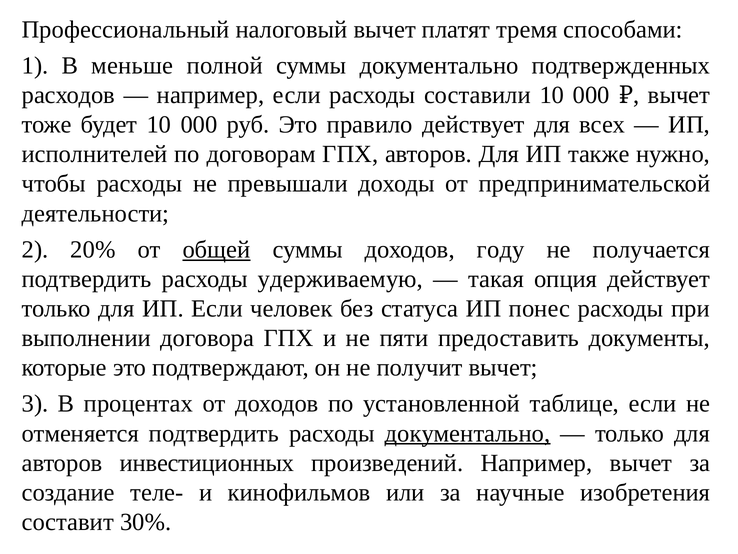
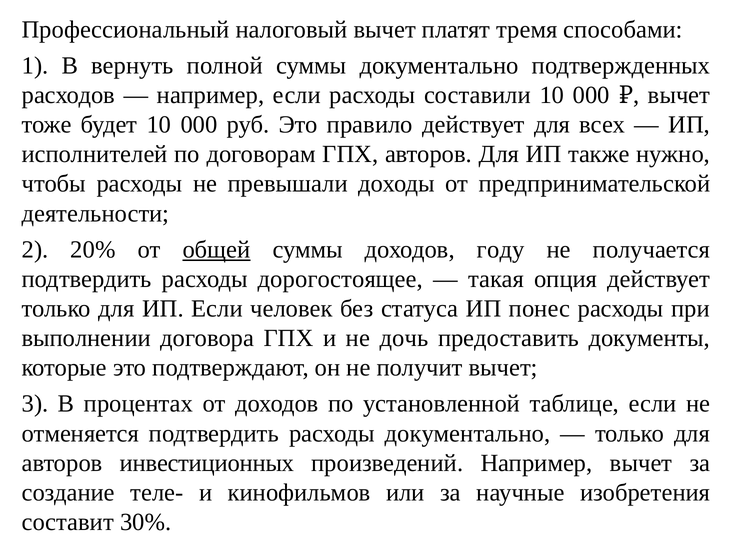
меньше: меньше -> вернуть
удерживаемую: удерживаемую -> дорогостоящее
пяти: пяти -> дочь
документально at (468, 433) underline: present -> none
